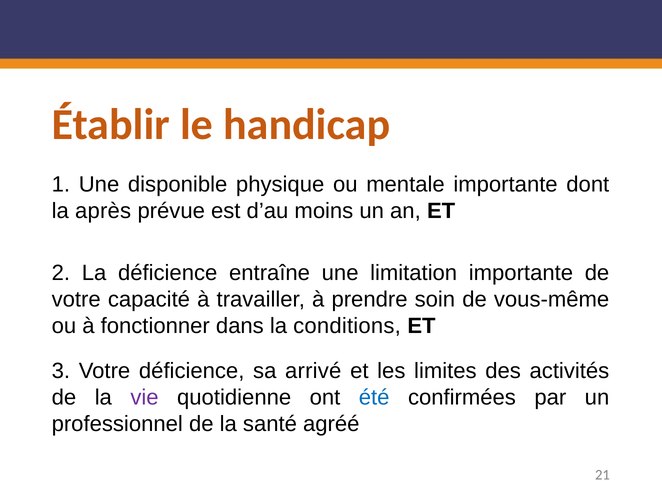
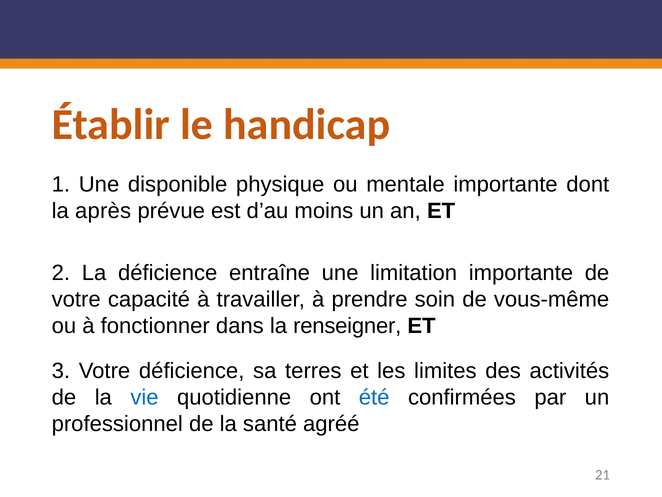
conditions: conditions -> renseigner
arrivé: arrivé -> terres
vie colour: purple -> blue
